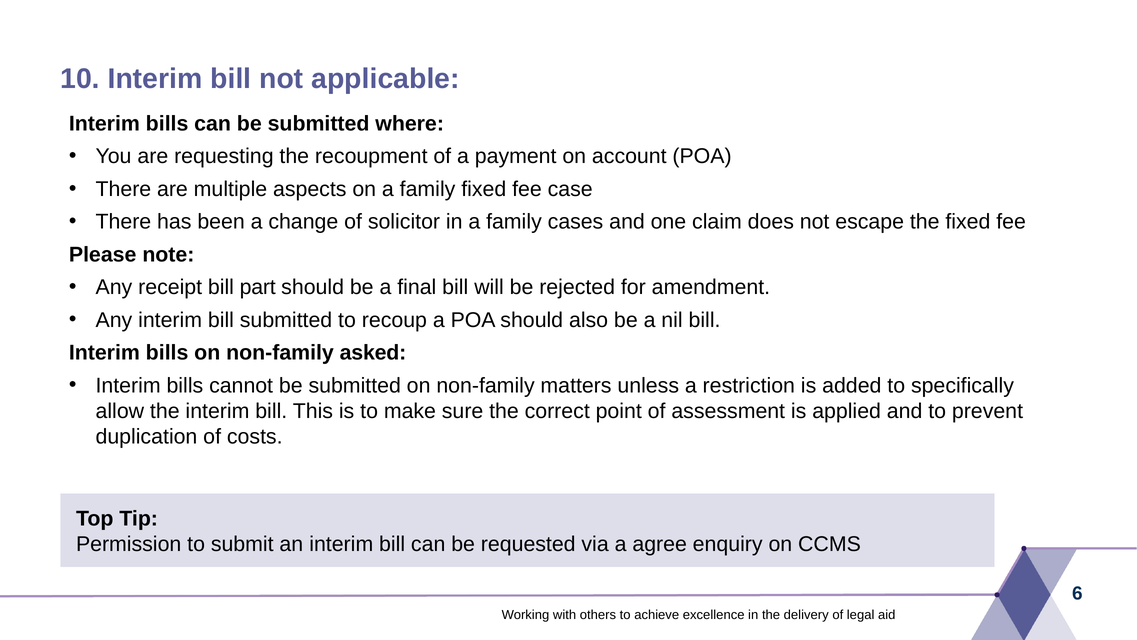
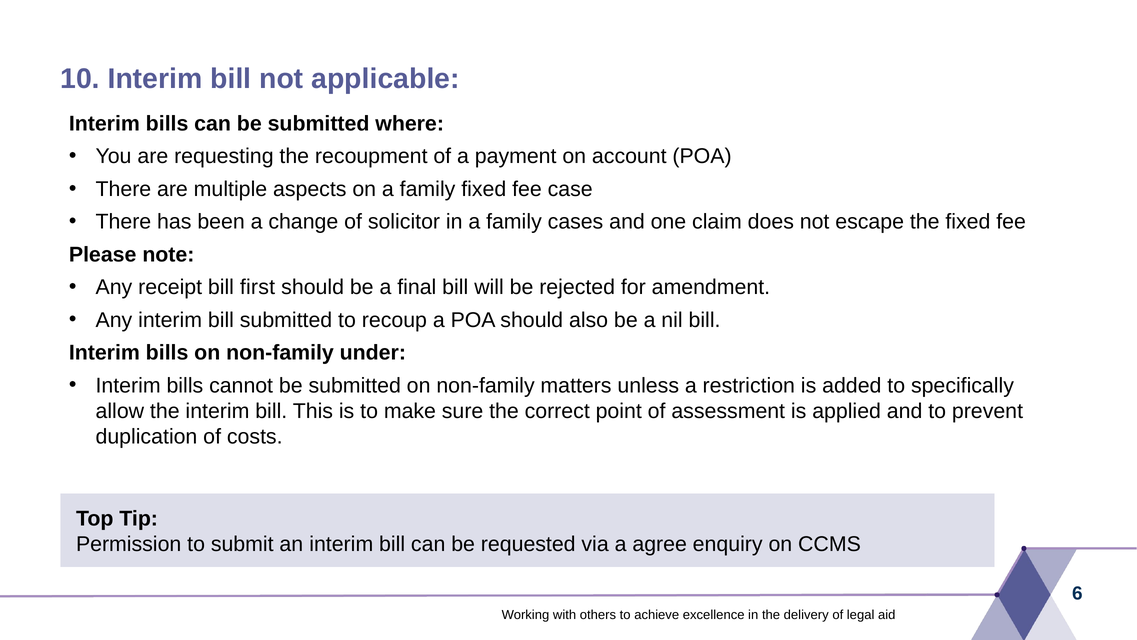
part: part -> first
asked: asked -> under
